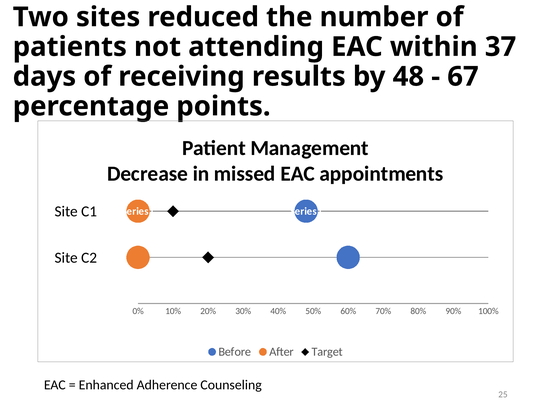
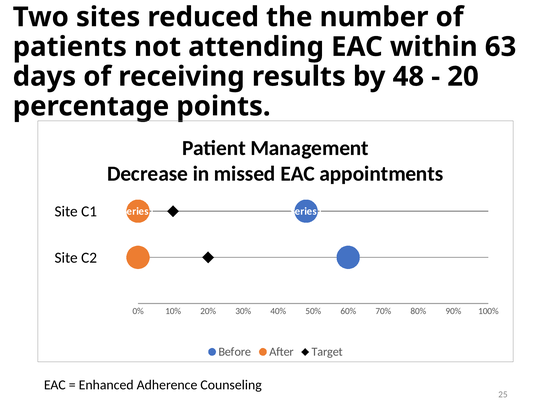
37: 37 -> 63
67: 67 -> 20
